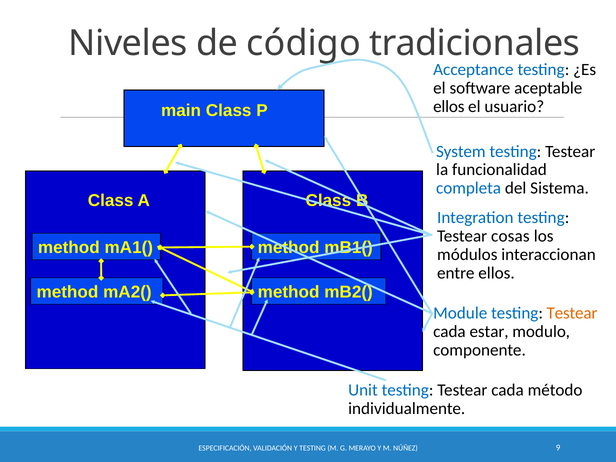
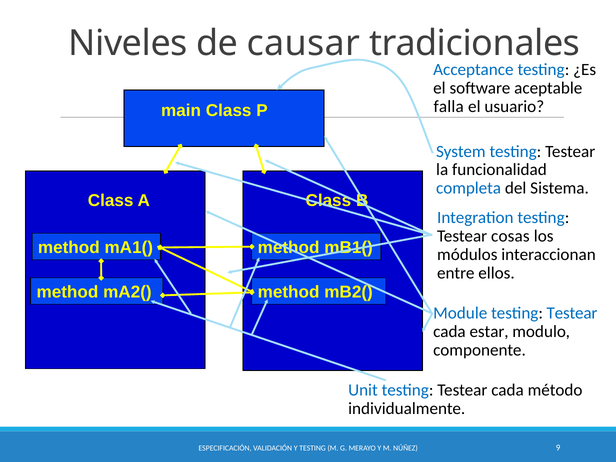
código: código -> causar
ellos at (449, 107): ellos -> falla
Testear at (572, 313) colour: orange -> blue
